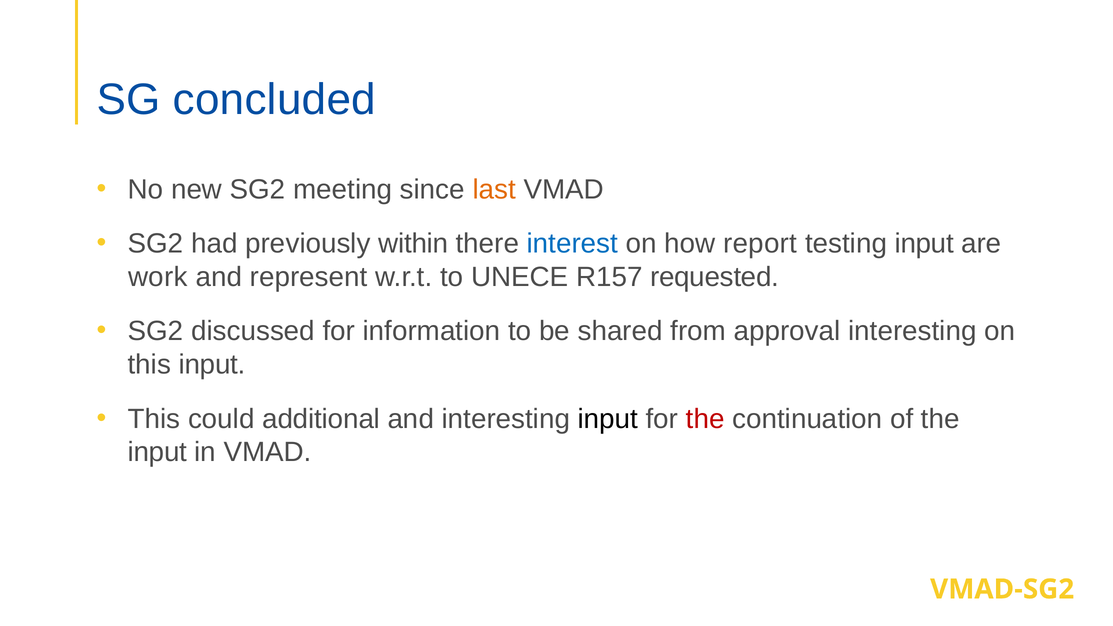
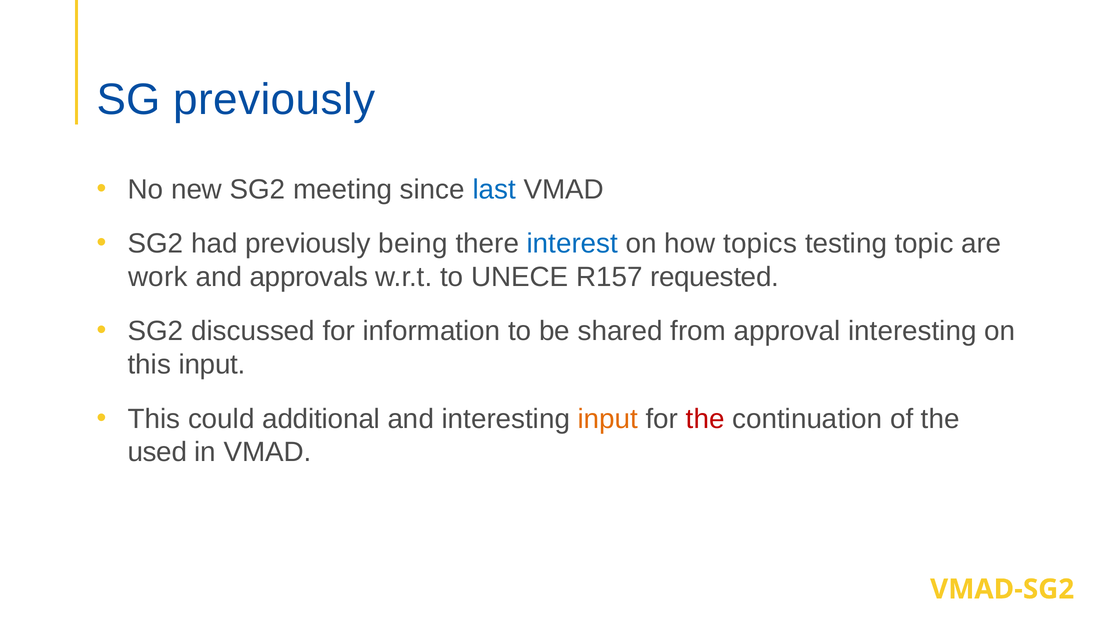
SG concluded: concluded -> previously
last colour: orange -> blue
within: within -> being
report: report -> topics
testing input: input -> topic
represent: represent -> approvals
input at (608, 419) colour: black -> orange
input at (157, 452): input -> used
